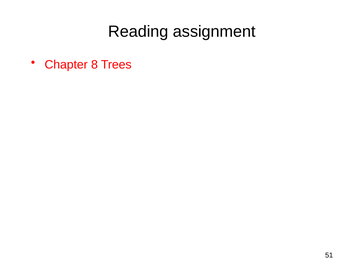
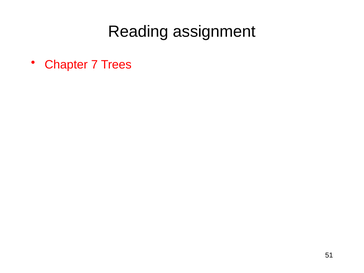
8: 8 -> 7
